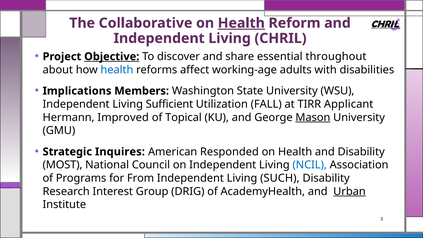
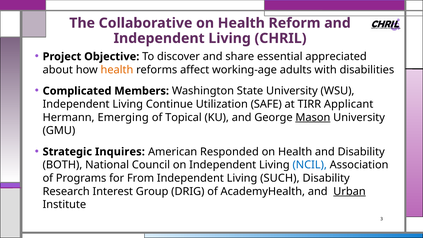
Health at (241, 23) underline: present -> none
Objective underline: present -> none
throughout: throughout -> appreciated
health at (117, 70) colour: blue -> orange
Implications: Implications -> Complicated
Sufficient: Sufficient -> Continue
FALL: FALL -> SAFE
Improved: Improved -> Emerging
MOST: MOST -> BOTH
